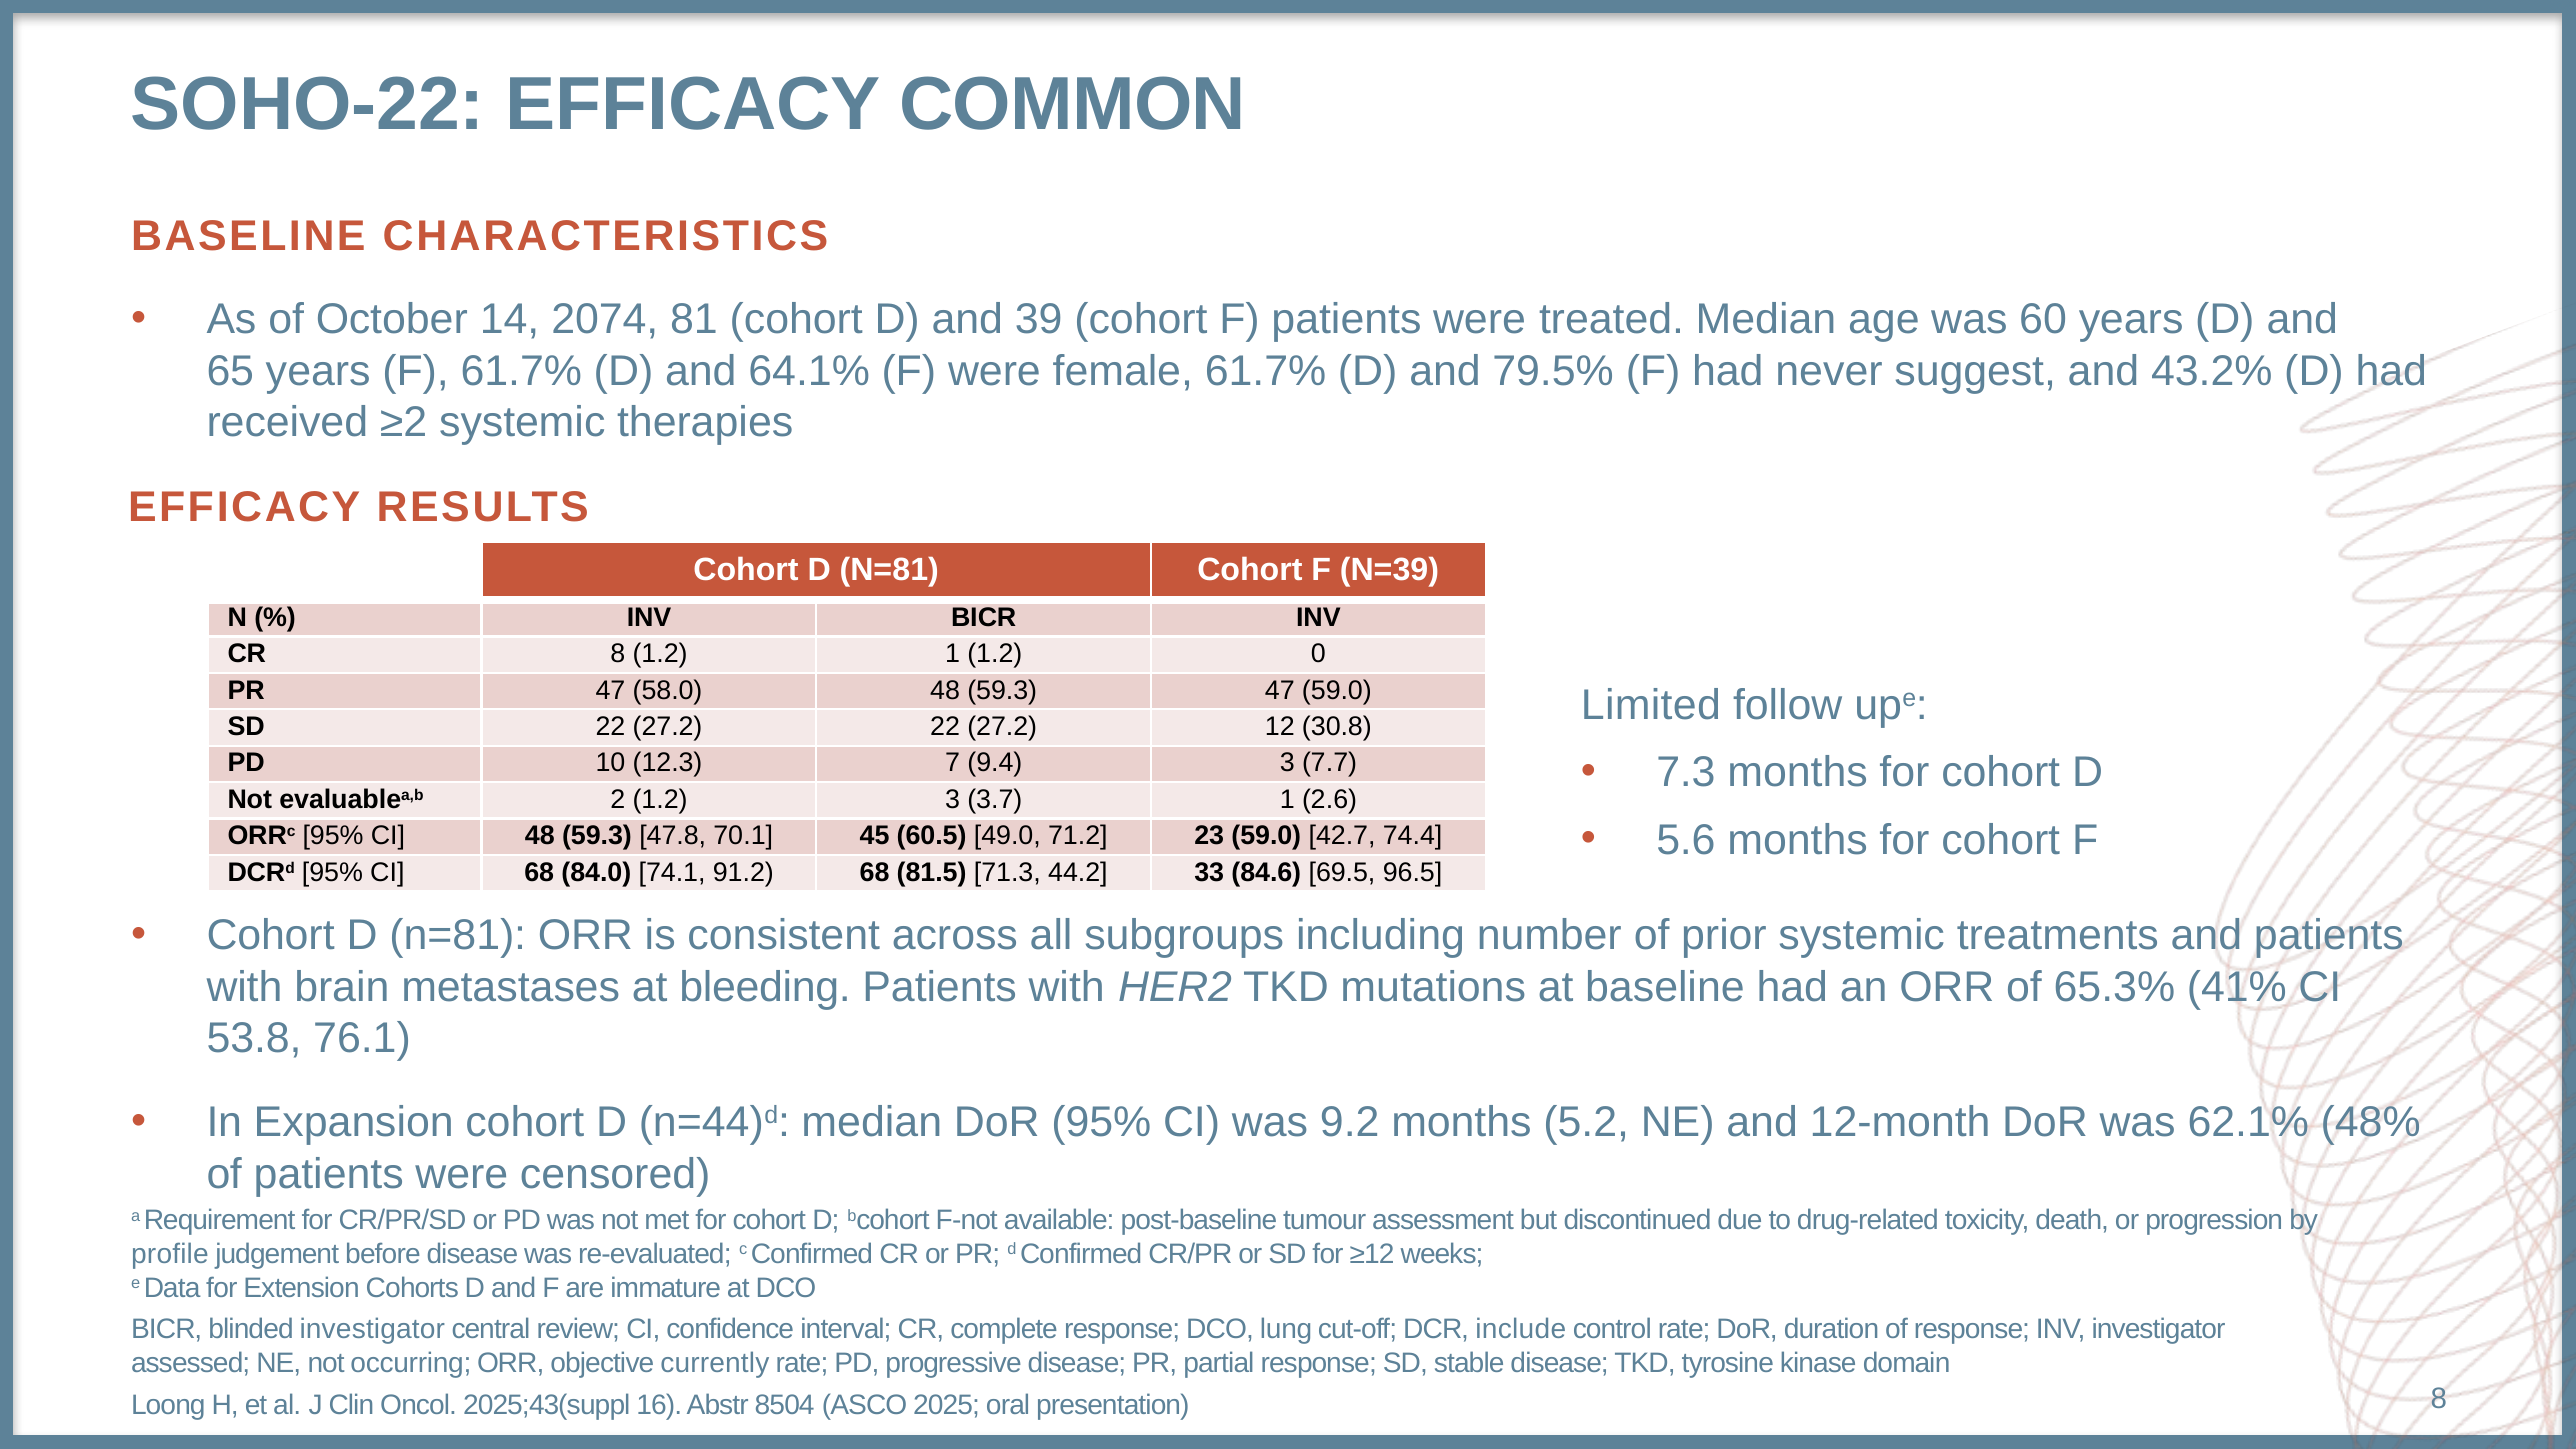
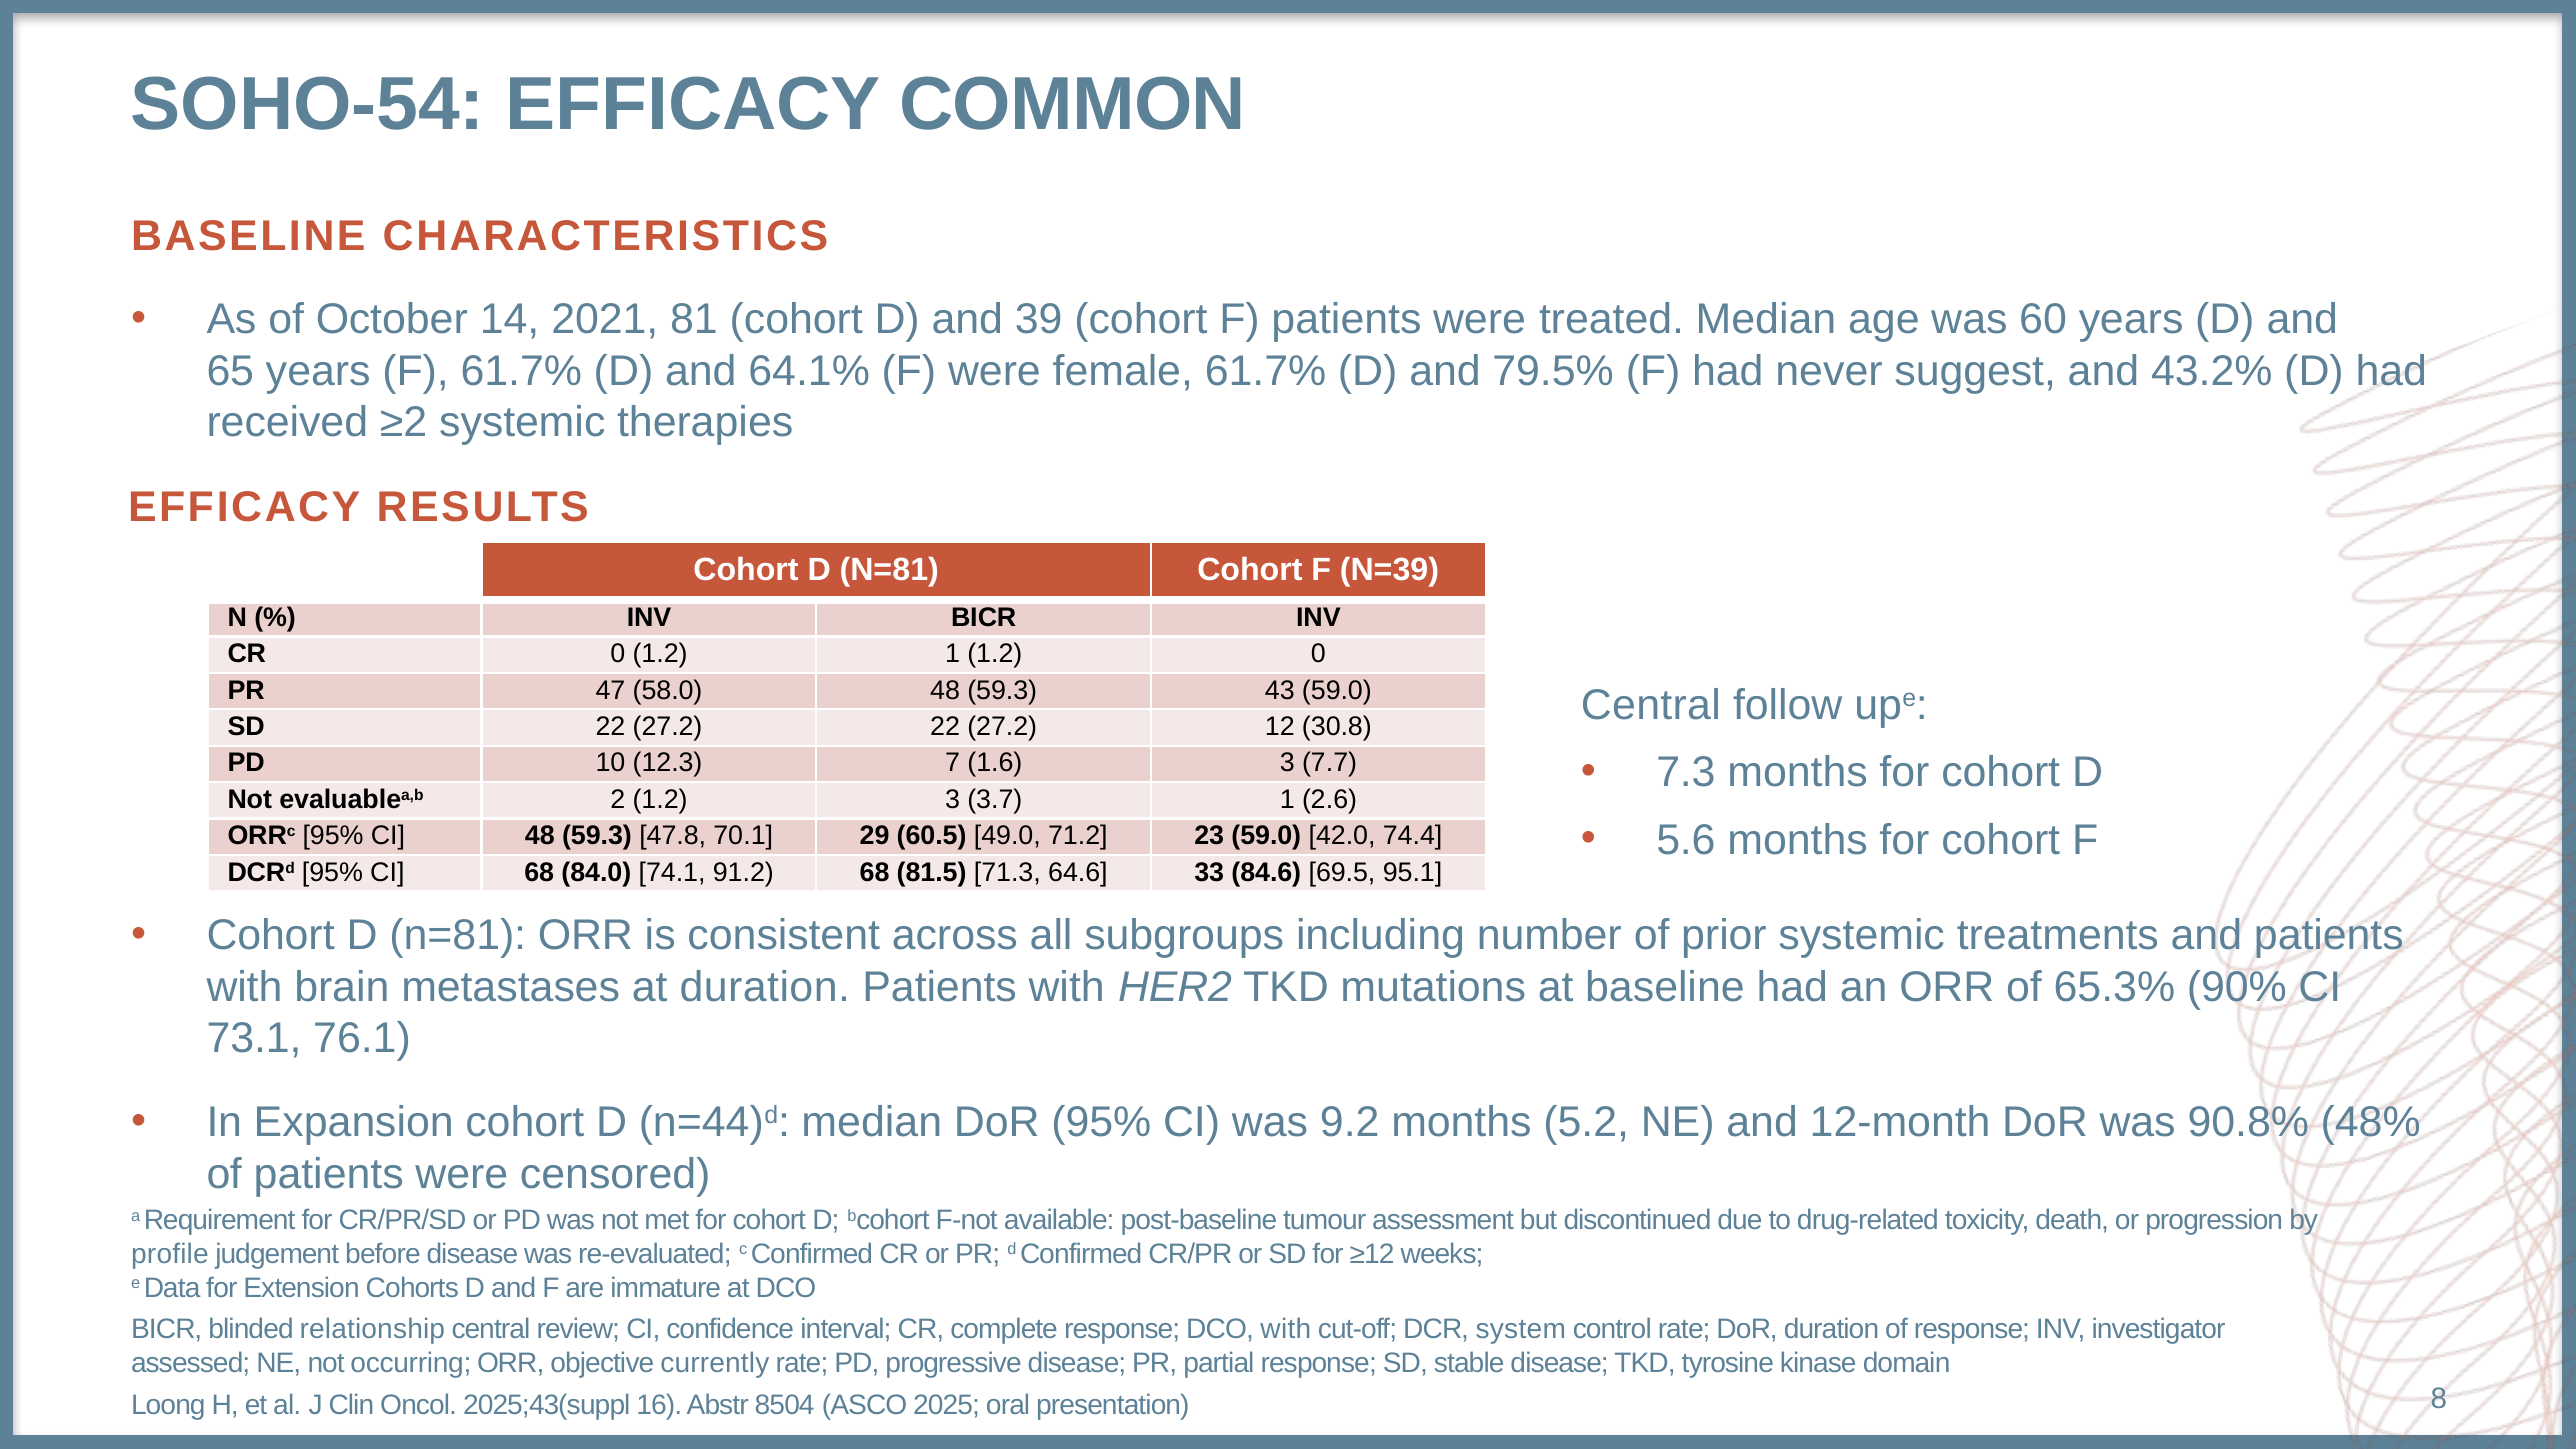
SOHO-22: SOHO-22 -> SOHO-54
2074: 2074 -> 2021
CR 8: 8 -> 0
59.3 47: 47 -> 43
Limited at (1651, 705): Limited -> Central
9.4: 9.4 -> 1.6
45: 45 -> 29
42.7: 42.7 -> 42.0
44.2: 44.2 -> 64.6
96.5: 96.5 -> 95.1
at bleeding: bleeding -> duration
41%: 41% -> 90%
53.8: 53.8 -> 73.1
62.1%: 62.1% -> 90.8%
blinded investigator: investigator -> relationship
DCO lung: lung -> with
include: include -> system
